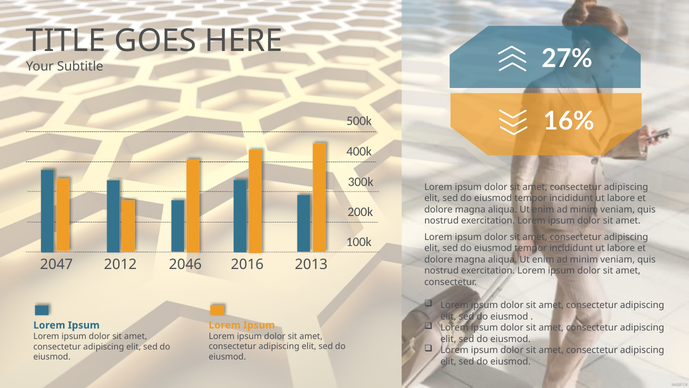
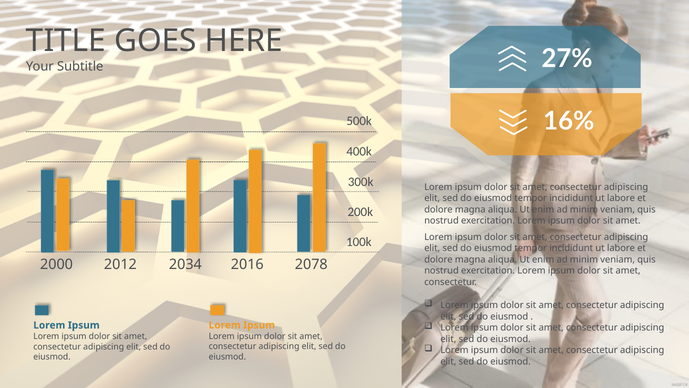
2047: 2047 -> 2000
2046: 2046 -> 2034
2013: 2013 -> 2078
